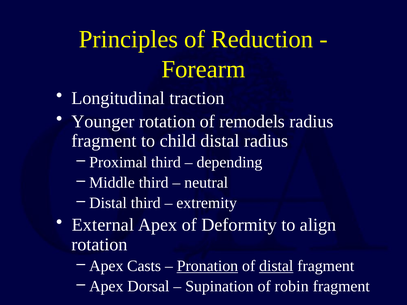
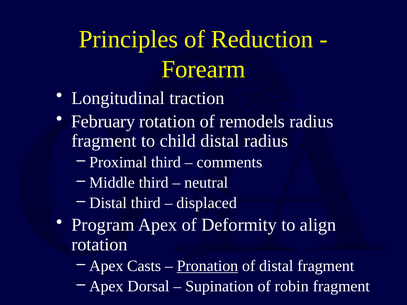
Younger: Younger -> February
depending: depending -> comments
extremity: extremity -> displaced
External: External -> Program
distal at (276, 266) underline: present -> none
